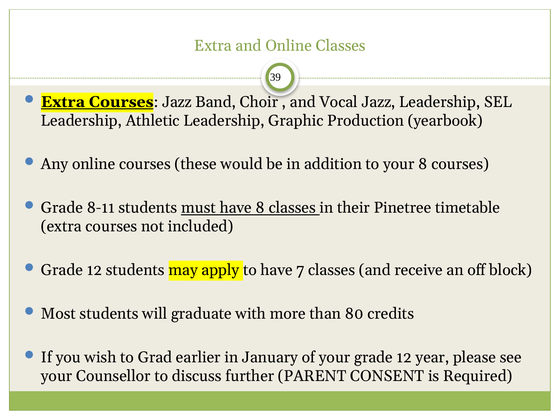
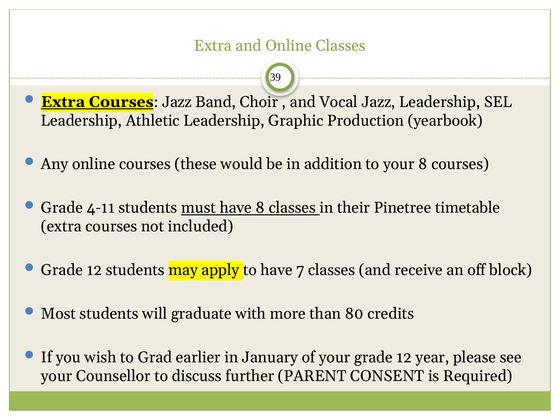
8-11: 8-11 -> 4-11
